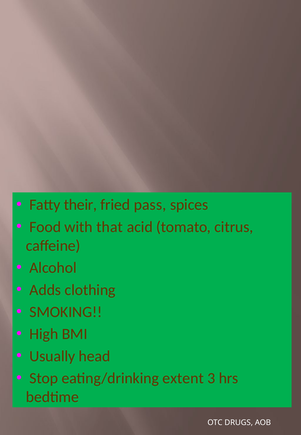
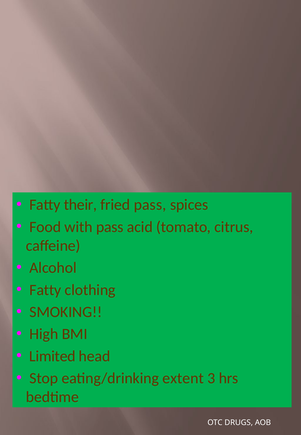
with that: that -> pass
Adds at (45, 290): Adds -> Fatty
Usually: Usually -> Limited
